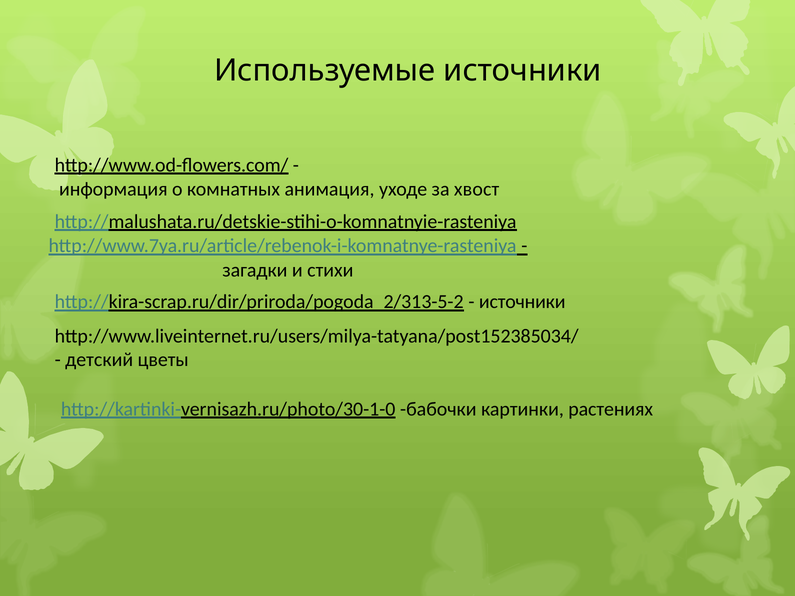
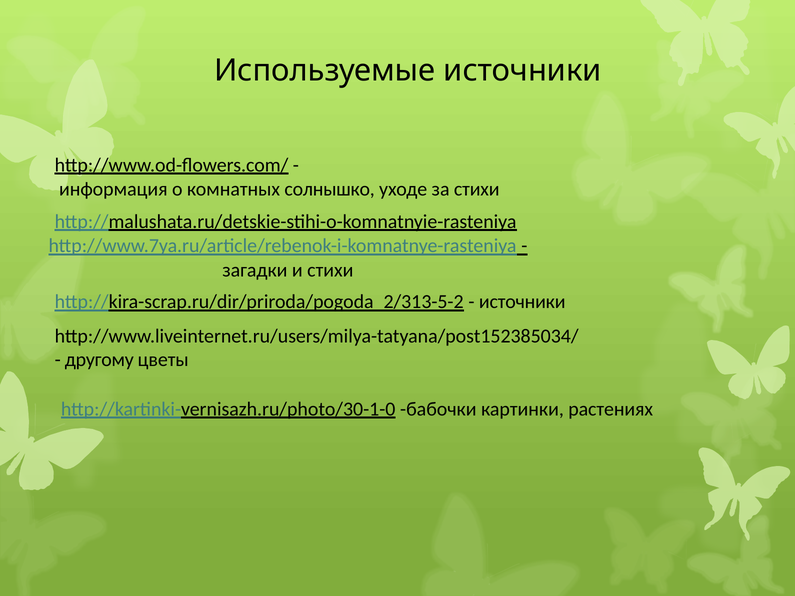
анимация: анимация -> солнышко
за хвост: хвост -> стихи
детский: детский -> другому
